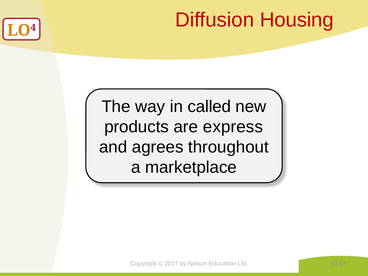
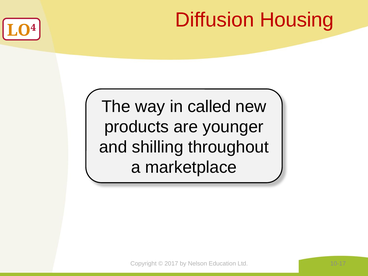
express: express -> younger
agrees: agrees -> shilling
